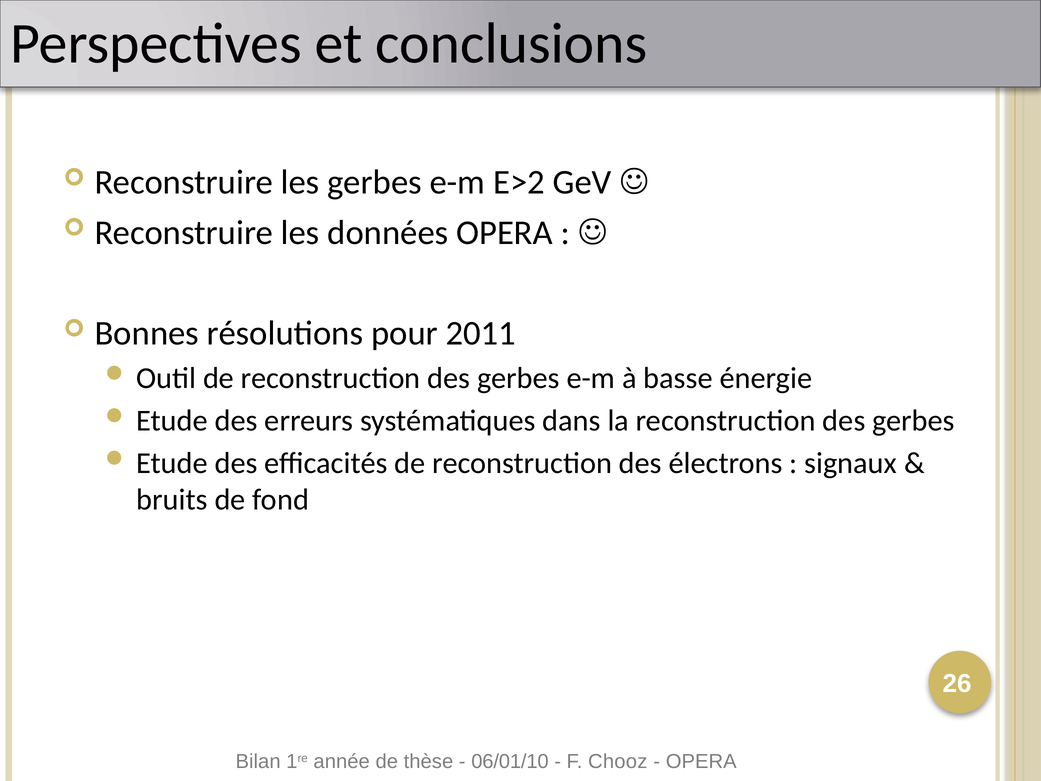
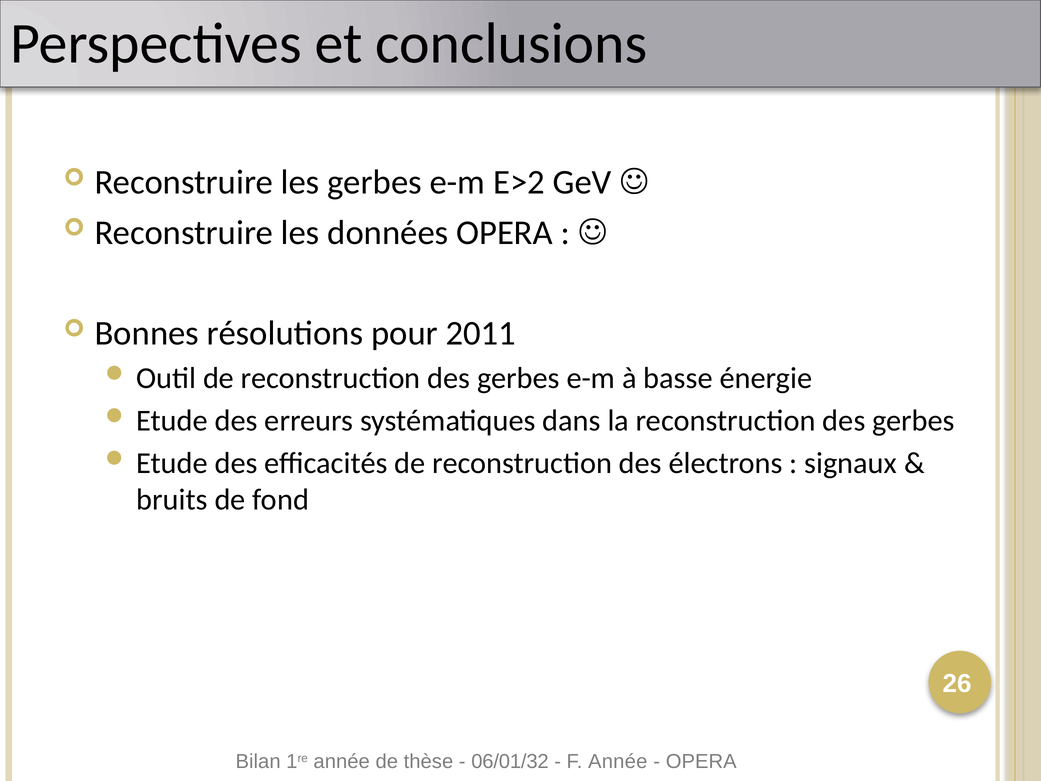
06/01/10: 06/01/10 -> 06/01/32
F Chooz: Chooz -> Année
